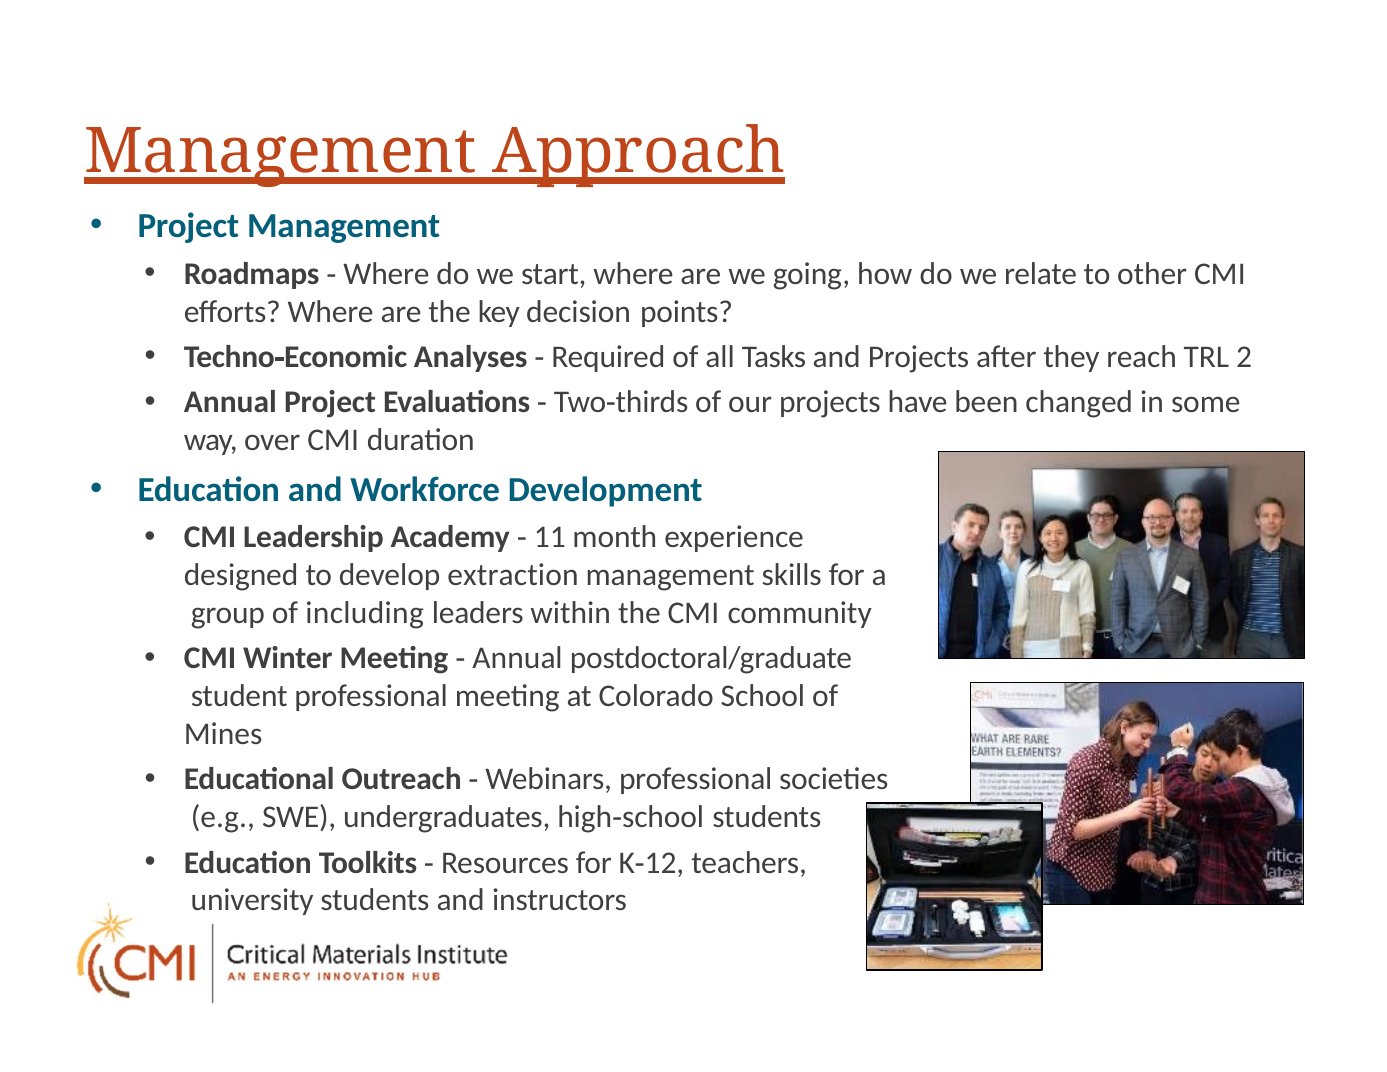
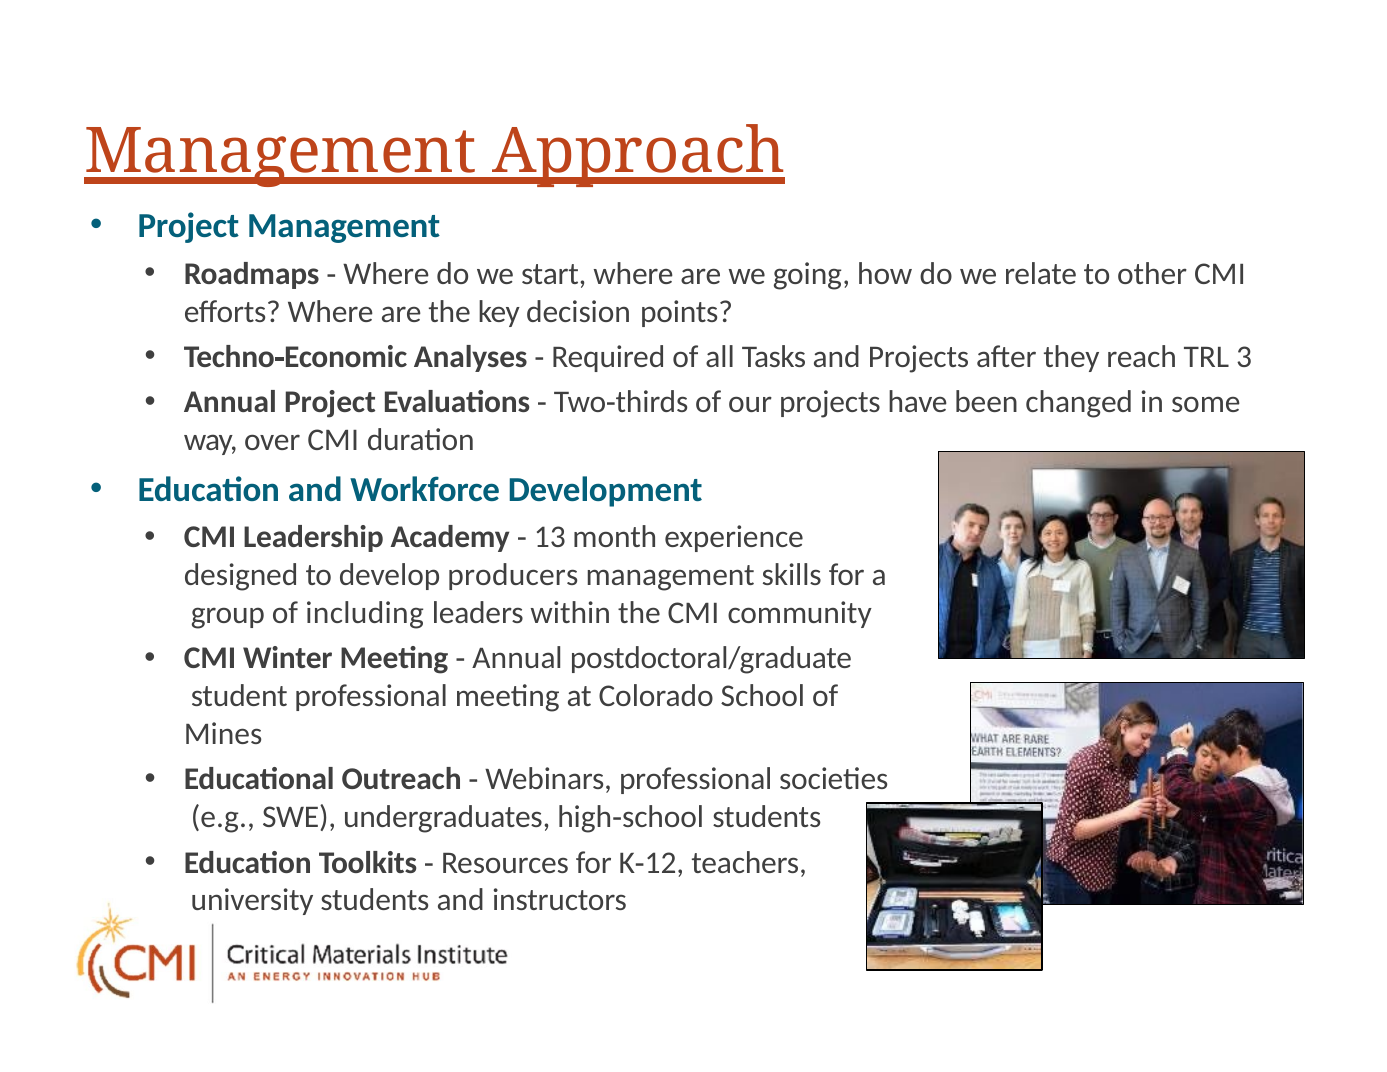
2: 2 -> 3
11: 11 -> 13
extraction: extraction -> producers
